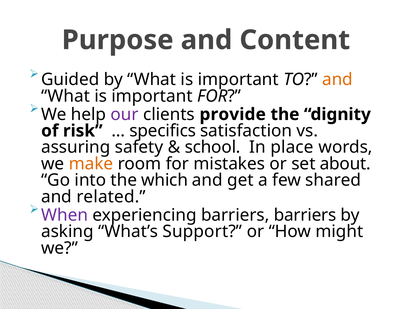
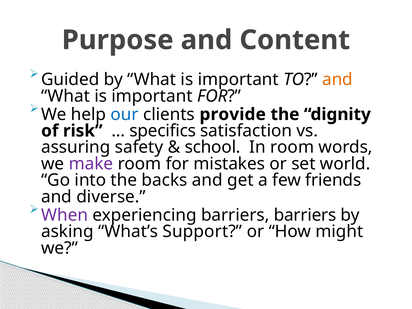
our colour: purple -> blue
In place: place -> room
make colour: orange -> purple
about: about -> world
which: which -> backs
shared: shared -> friends
related: related -> diverse
